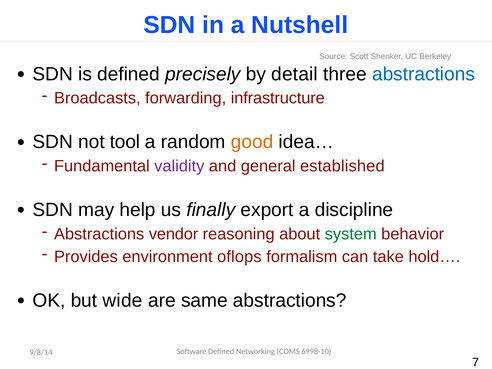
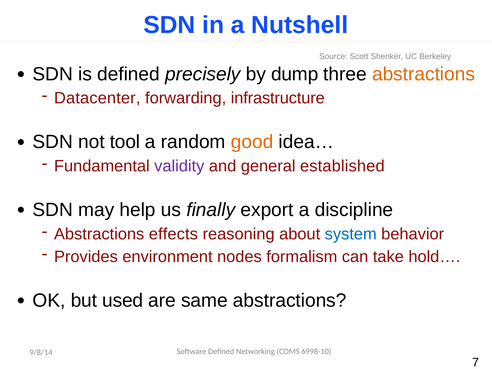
detail: detail -> dump
abstractions at (424, 74) colour: blue -> orange
Broadcasts: Broadcasts -> Datacenter
vendor: vendor -> effects
system colour: green -> blue
oflops: oflops -> nodes
wide: wide -> used
